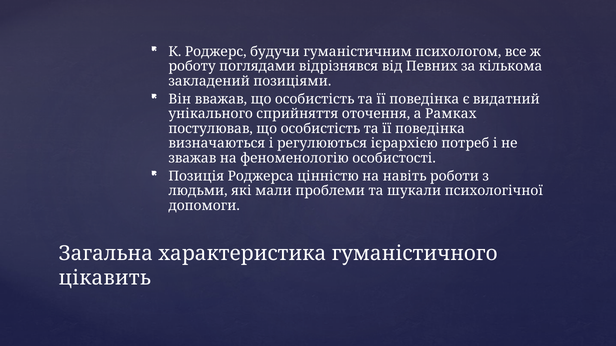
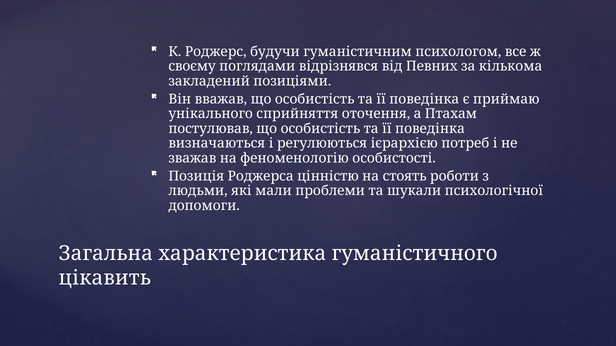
роботу: роботу -> своєму
видатний: видатний -> приймаю
Рамках: Рамках -> Птахам
навіть: навіть -> стоять
